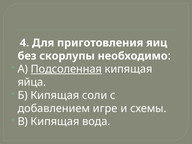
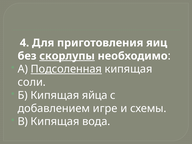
скорлупы underline: none -> present
яйца: яйца -> соли
соли: соли -> яйца
